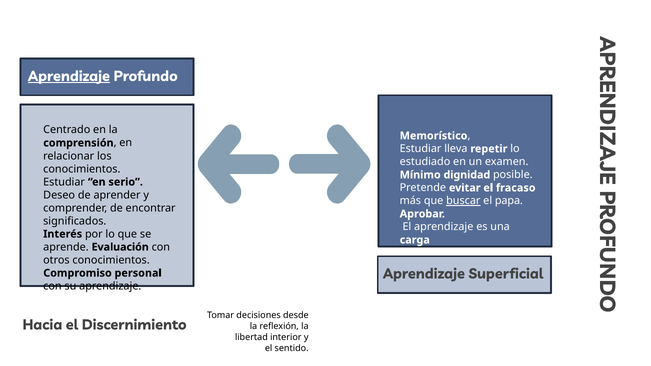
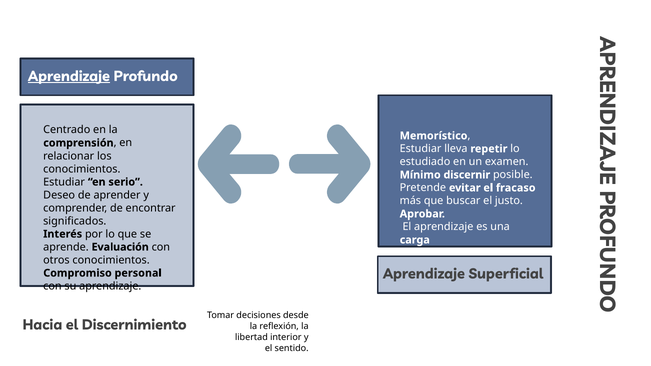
dignidad: dignidad -> discernir
buscar underline: present -> none
papa: papa -> justo
